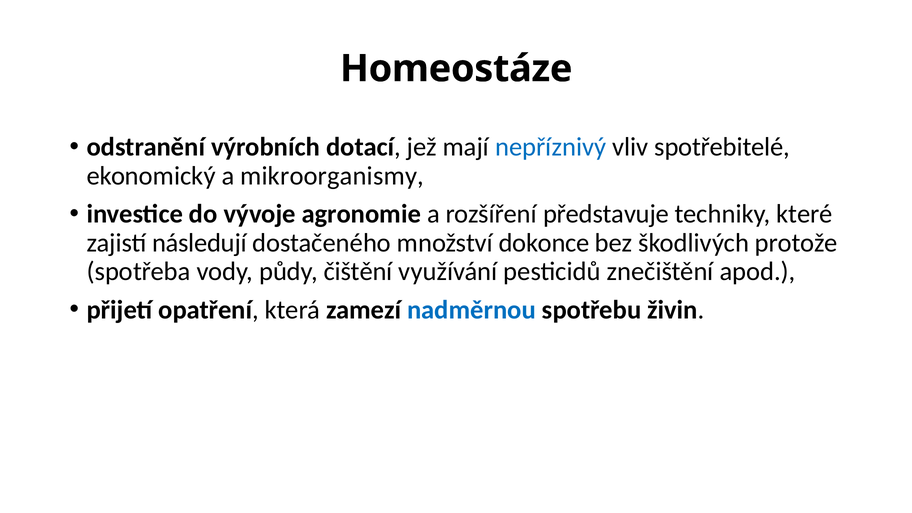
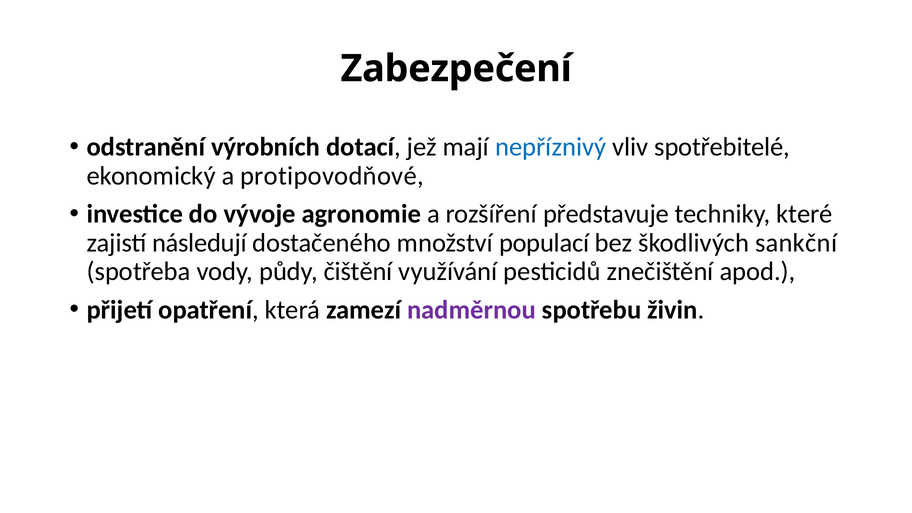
Homeostáze: Homeostáze -> Zabezpečení
mikroorganismy: mikroorganismy -> protipovodňové
dokonce: dokonce -> populací
protože: protože -> sankční
nadměrnou colour: blue -> purple
